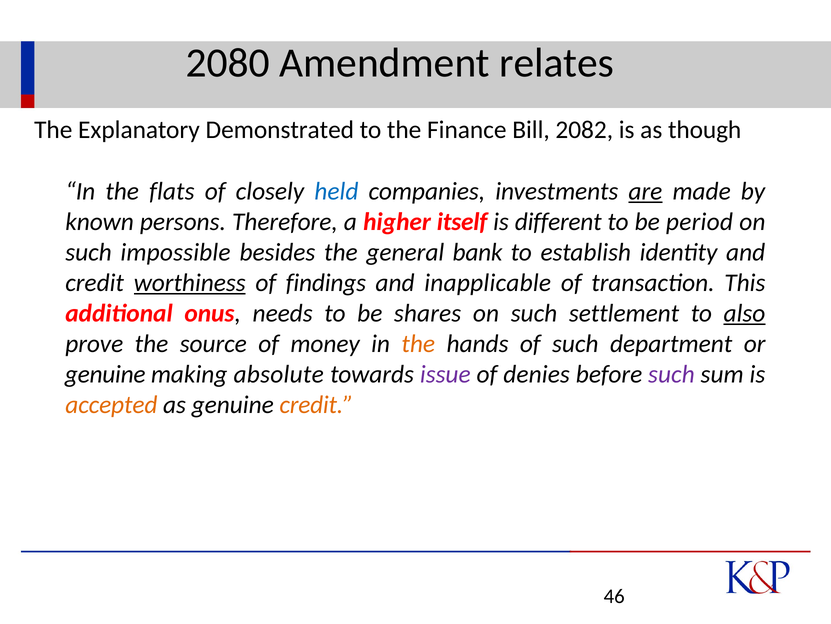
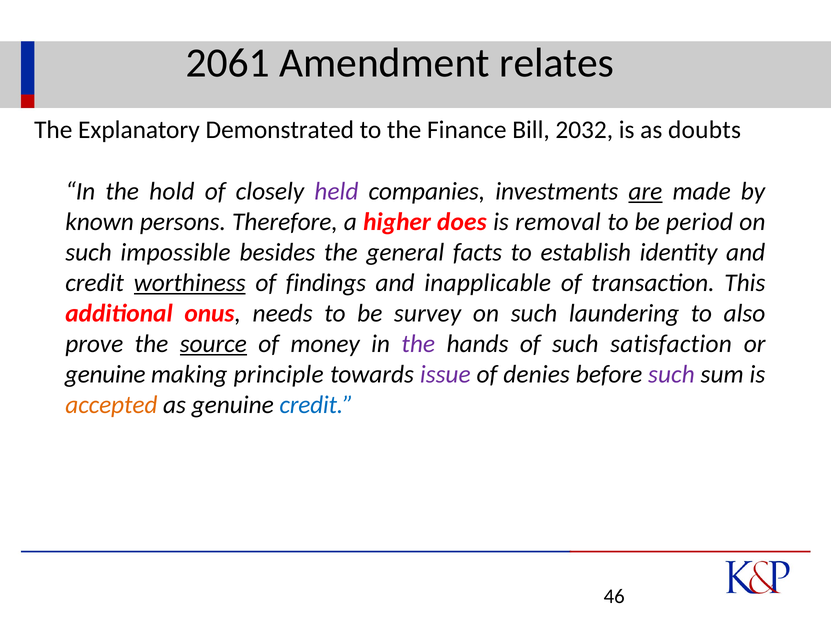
2080: 2080 -> 2061
2082: 2082 -> 2032
though: though -> doubts
flats: flats -> hold
held colour: blue -> purple
itself: itself -> does
different: different -> removal
bank: bank -> facts
shares: shares -> survey
settlement: settlement -> laundering
also underline: present -> none
source underline: none -> present
the at (418, 344) colour: orange -> purple
department: department -> satisfaction
absolute: absolute -> principle
credit at (317, 404) colour: orange -> blue
